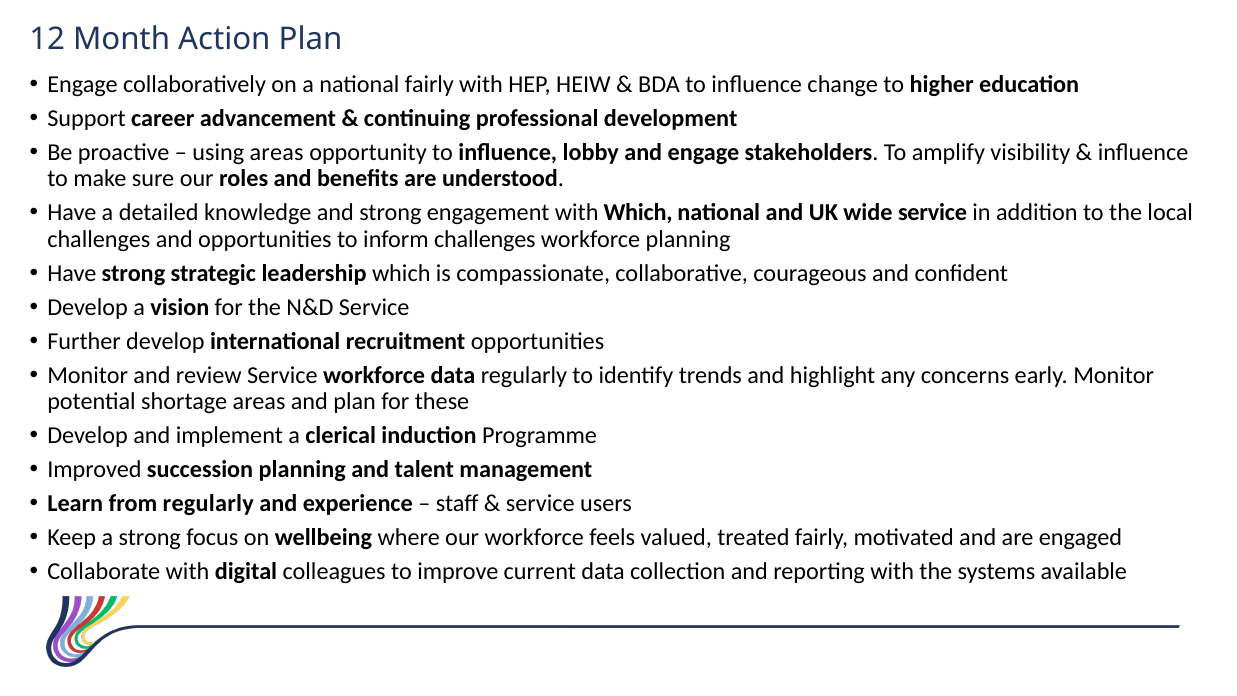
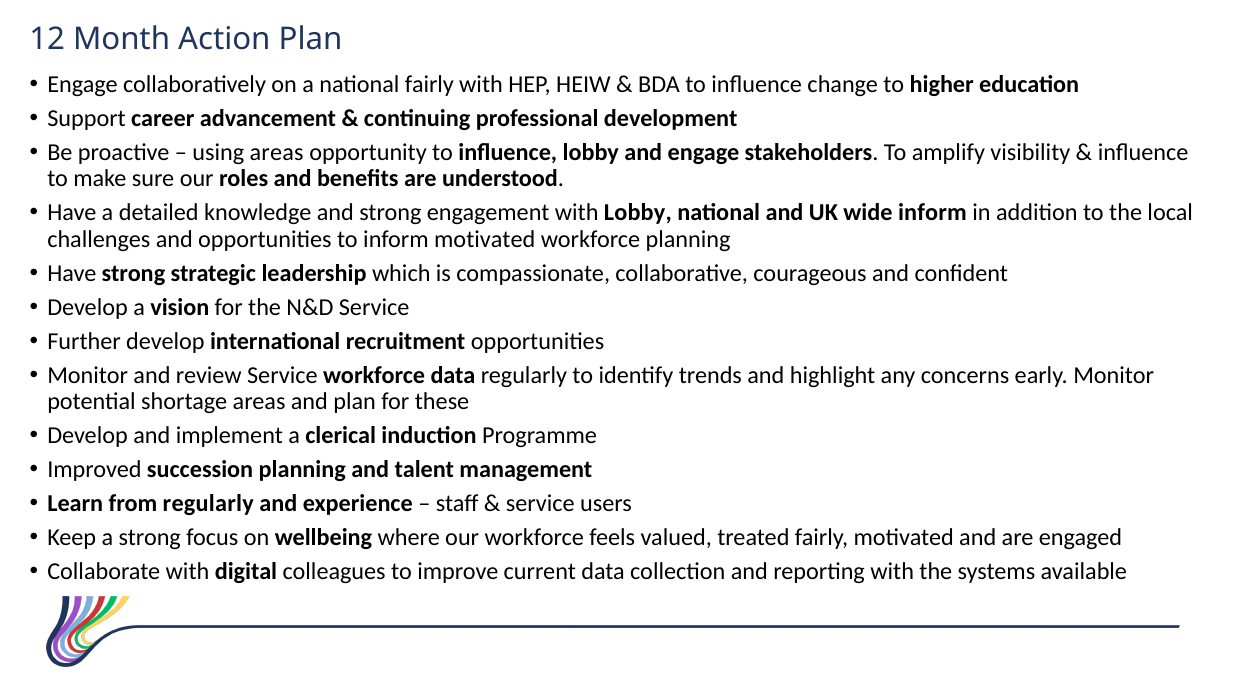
with Which: Which -> Lobby
wide service: service -> inform
inform challenges: challenges -> motivated
